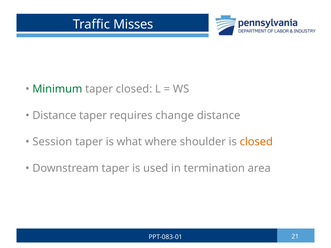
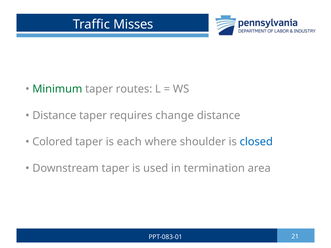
taper closed: closed -> routes
Session: Session -> Colored
what: what -> each
closed at (256, 142) colour: orange -> blue
